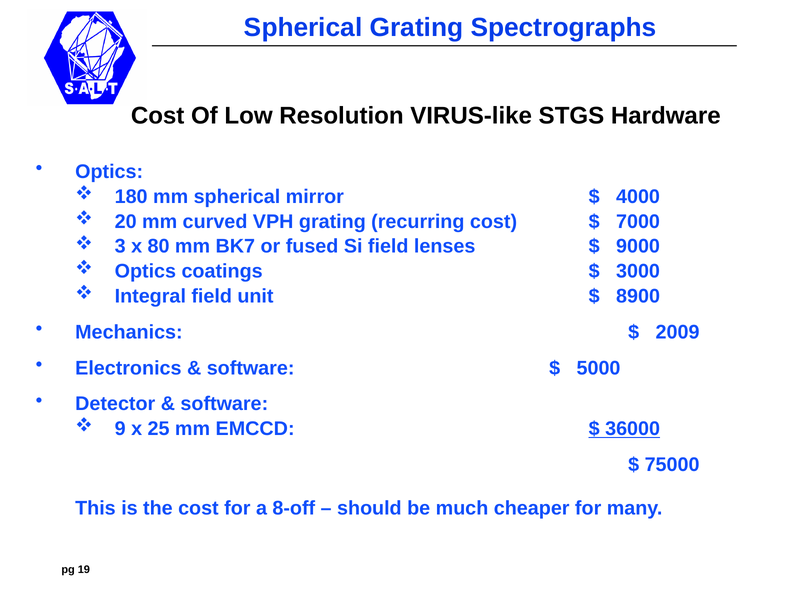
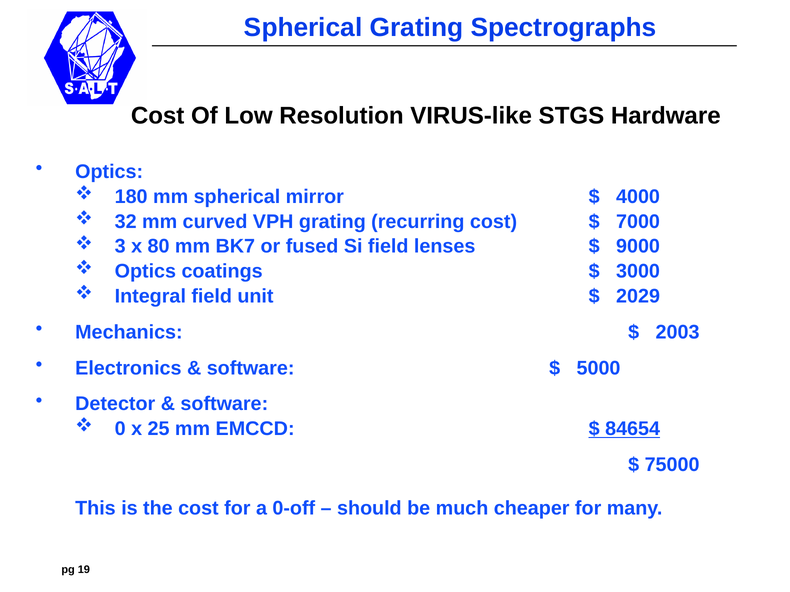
20: 20 -> 32
8900: 8900 -> 2029
2009: 2009 -> 2003
9: 9 -> 0
36000: 36000 -> 84654
8-off: 8-off -> 0-off
